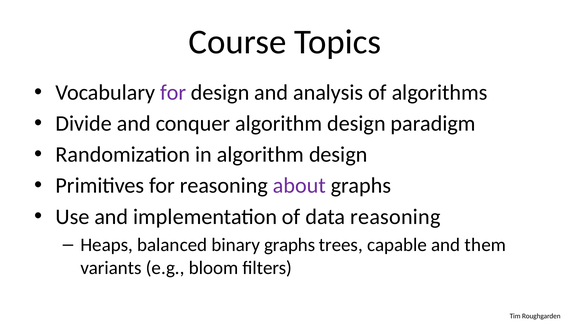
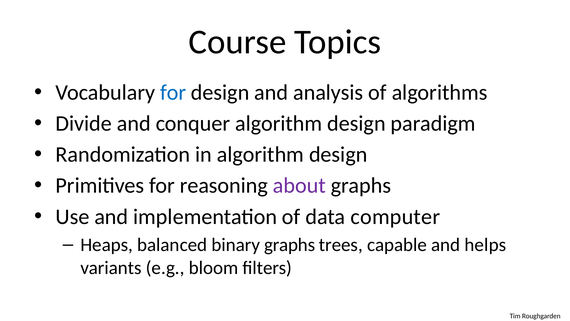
for at (173, 92) colour: purple -> blue
data reasoning: reasoning -> computer
them: them -> helps
